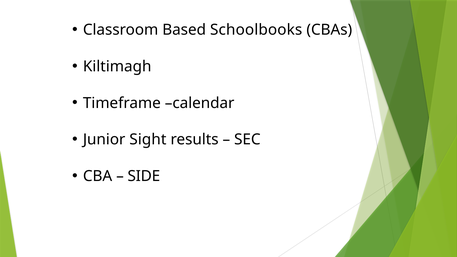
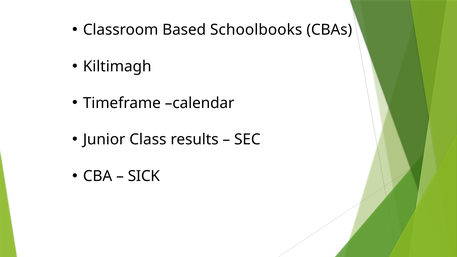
Sight: Sight -> Class
SIDE: SIDE -> SICK
